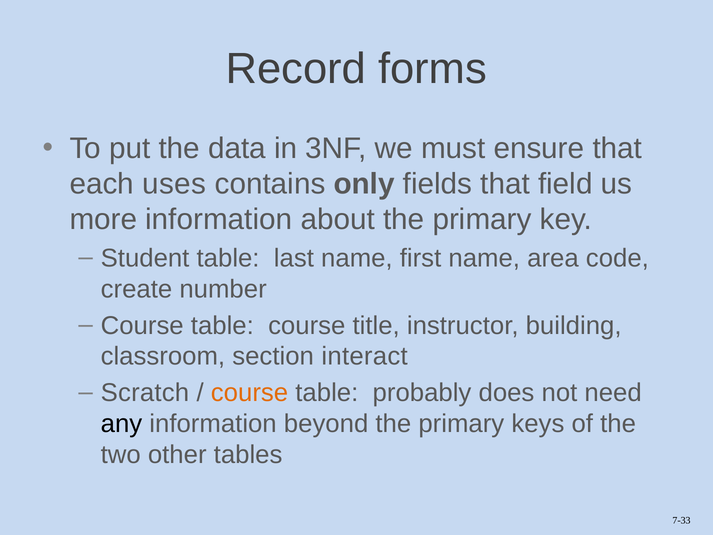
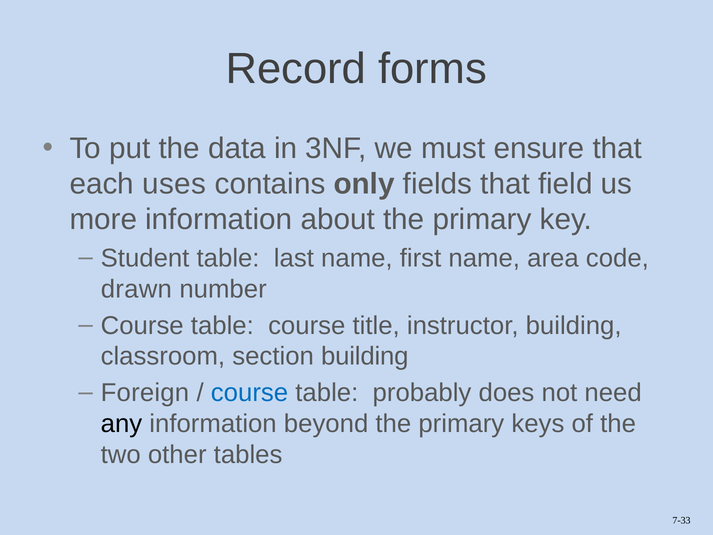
create: create -> drawn
section interact: interact -> building
Scratch: Scratch -> Foreign
course at (250, 393) colour: orange -> blue
